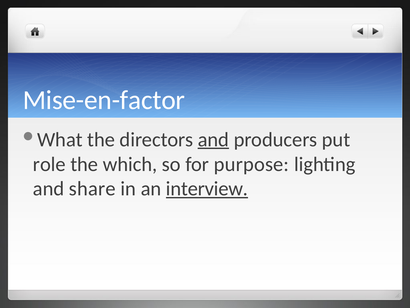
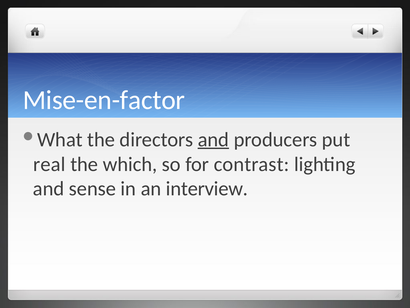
role: role -> real
purpose: purpose -> contrast
share: share -> sense
interview underline: present -> none
